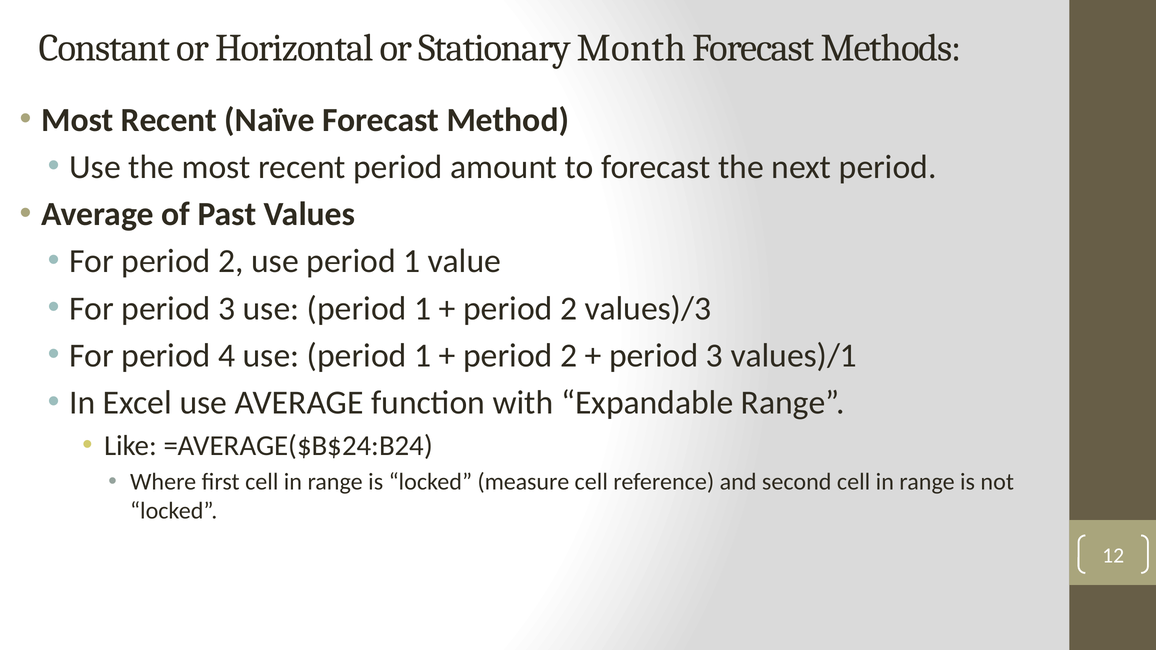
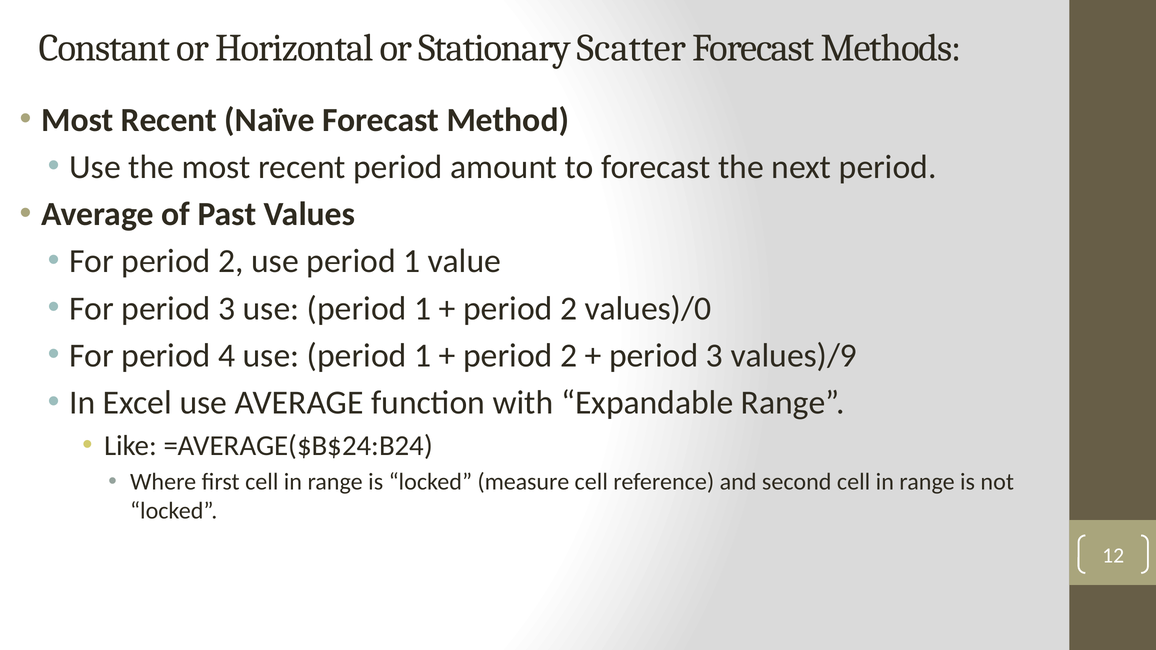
Month: Month -> Scatter
values)/3: values)/3 -> values)/0
values)/1: values)/1 -> values)/9
